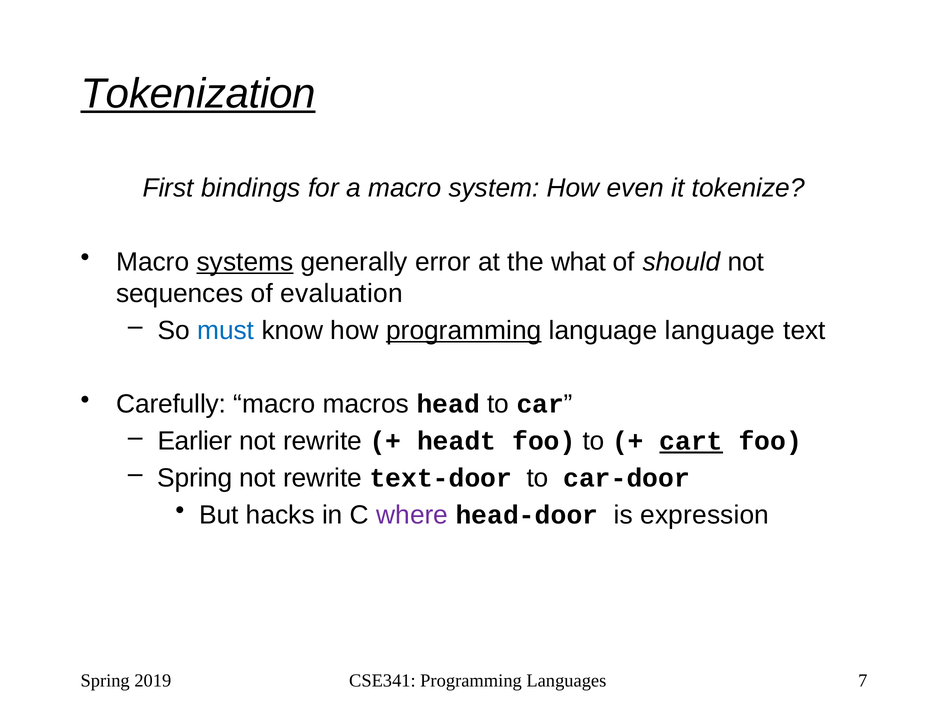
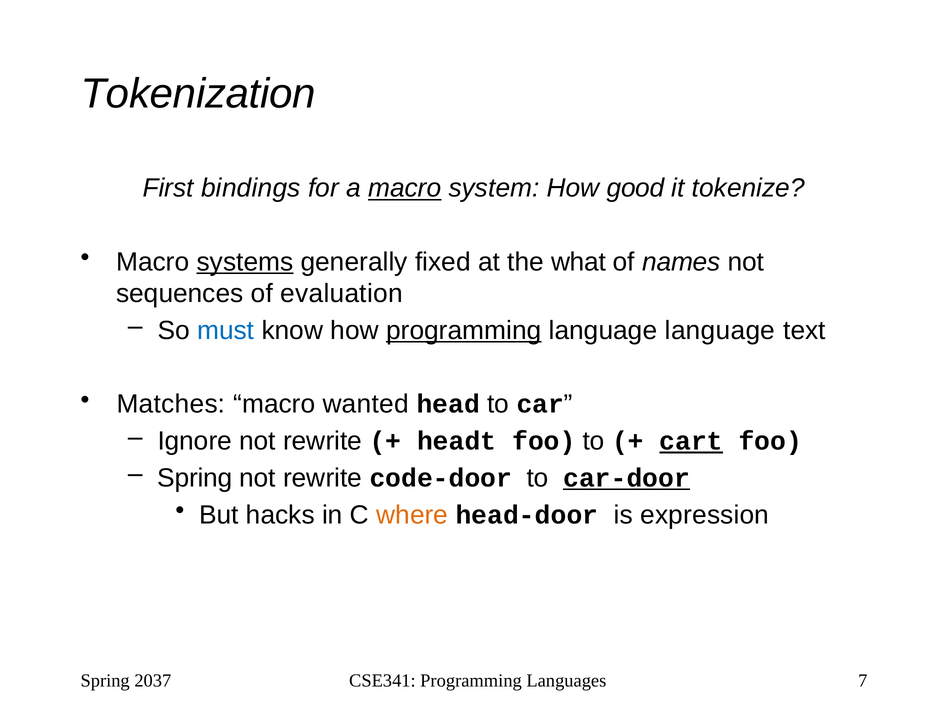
Tokenization underline: present -> none
macro at (405, 188) underline: none -> present
even: even -> good
error: error -> fixed
should: should -> names
Carefully: Carefully -> Matches
macros: macros -> wanted
Earlier: Earlier -> Ignore
text-door: text-door -> code-door
car-door underline: none -> present
where colour: purple -> orange
2019: 2019 -> 2037
